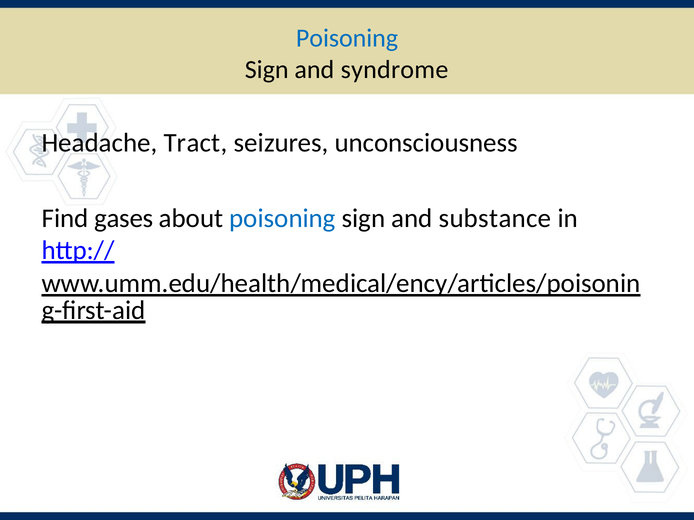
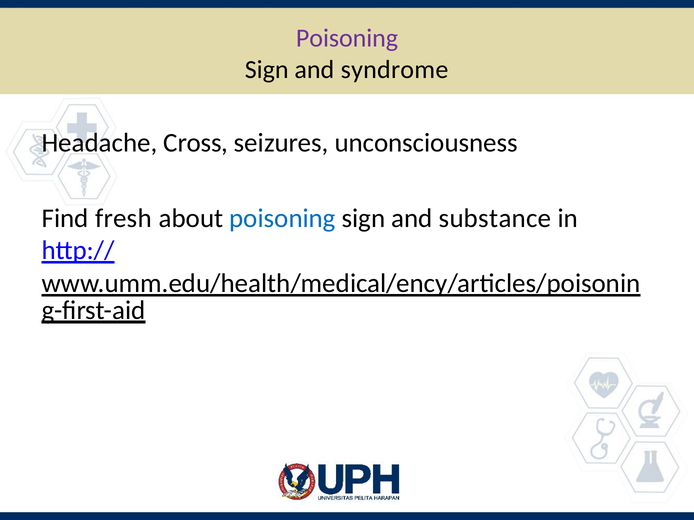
Poisoning at (347, 38) colour: blue -> purple
Tract: Tract -> Cross
gases: gases -> fresh
